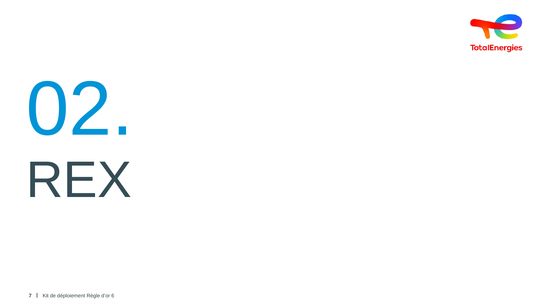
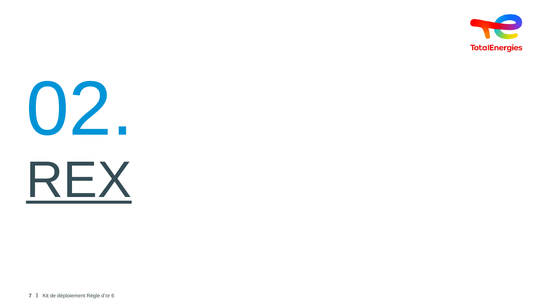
REX underline: none -> present
